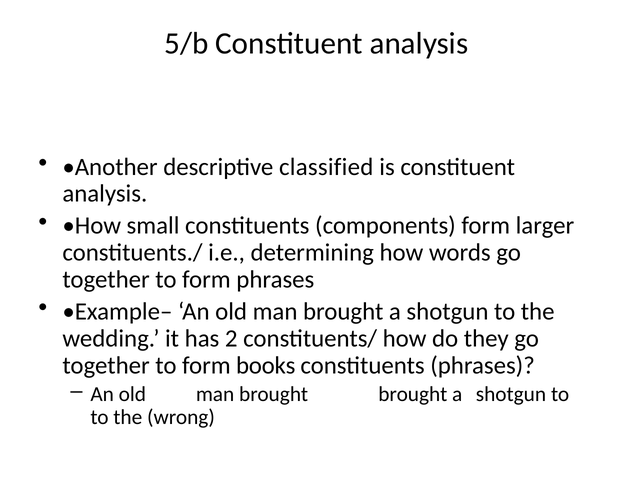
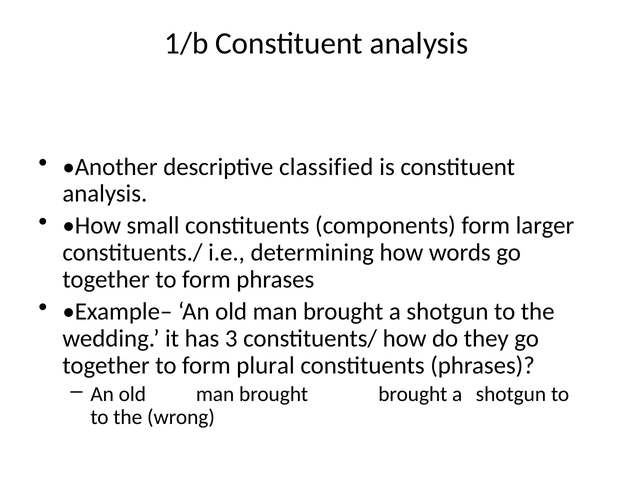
5/b: 5/b -> 1/b
2: 2 -> 3
books: books -> plural
